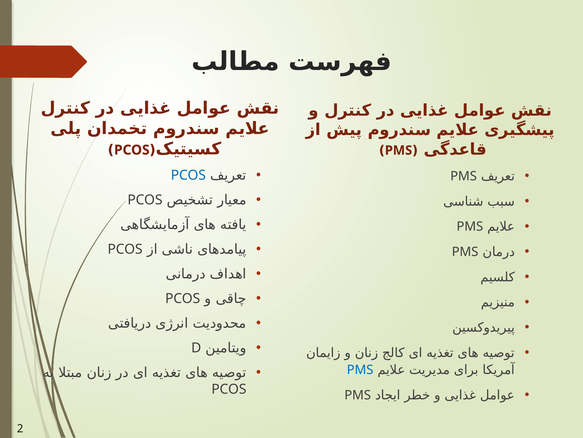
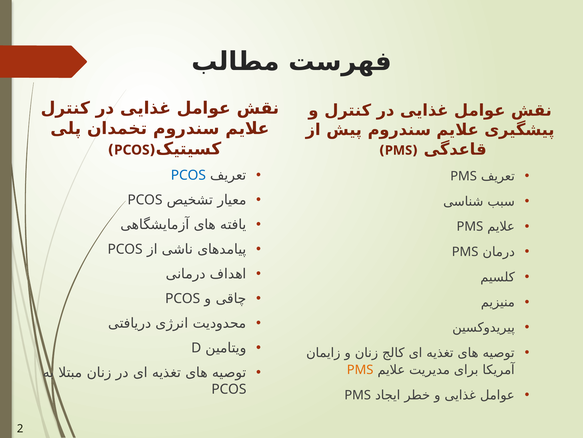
PMS at (360, 369) colour: blue -> orange
